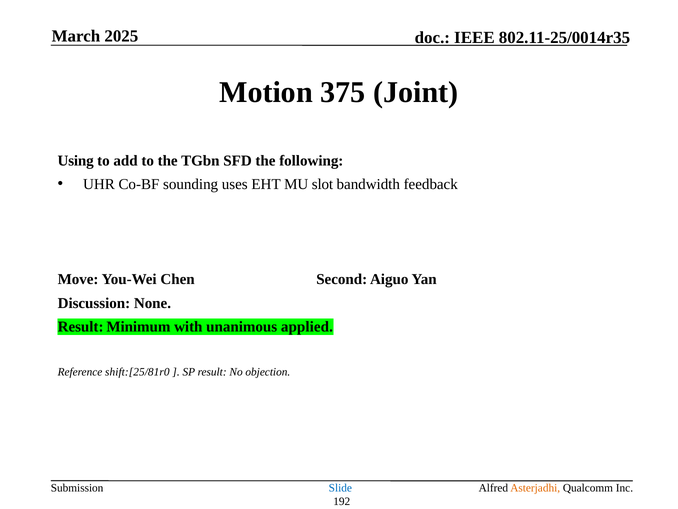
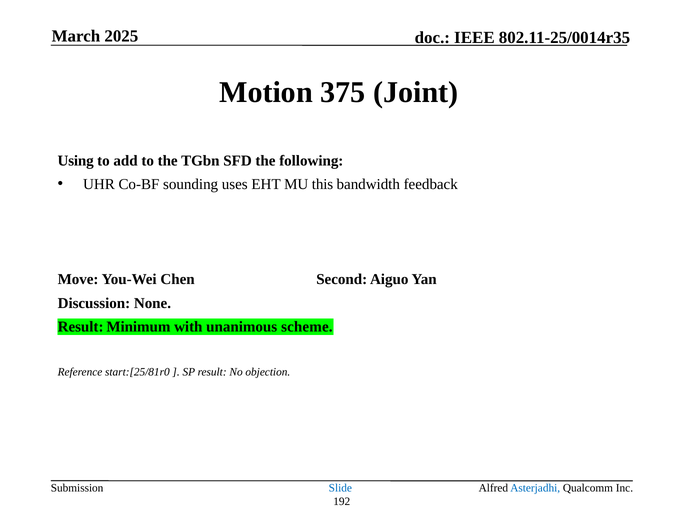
slot: slot -> this
applied: applied -> scheme
shift:[25/81r0: shift:[25/81r0 -> start:[25/81r0
Asterjadhi colour: orange -> blue
